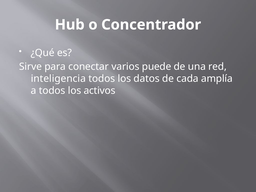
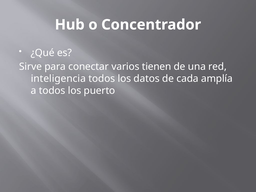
puede: puede -> tienen
activos: activos -> puerto
